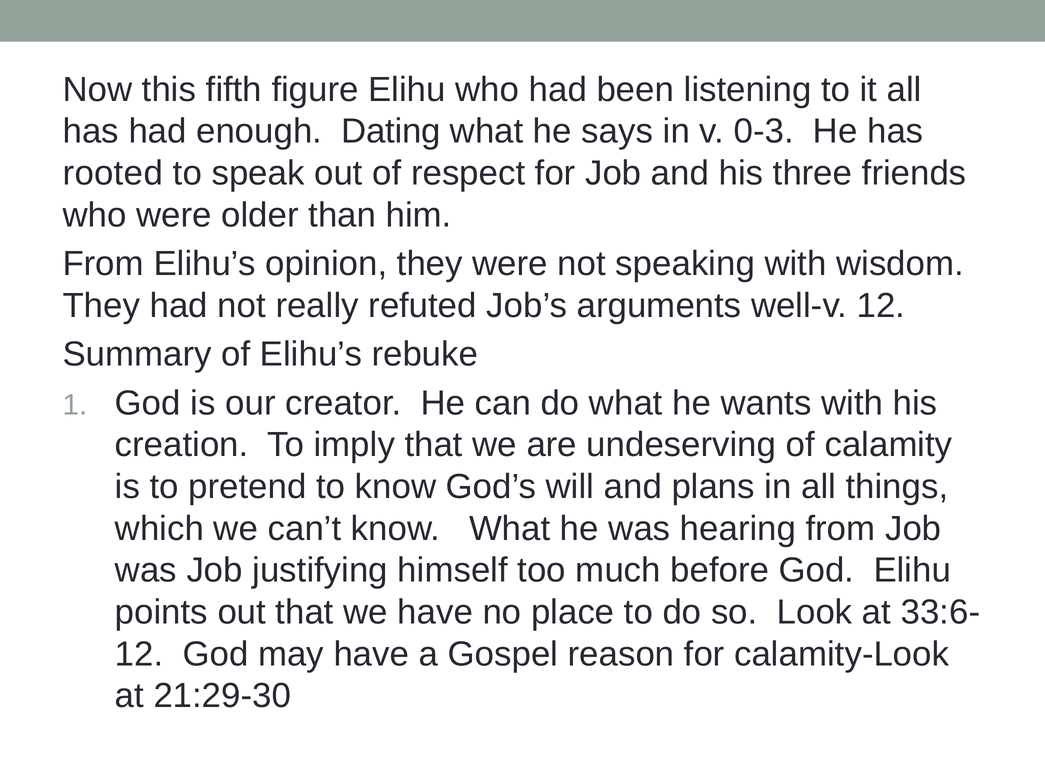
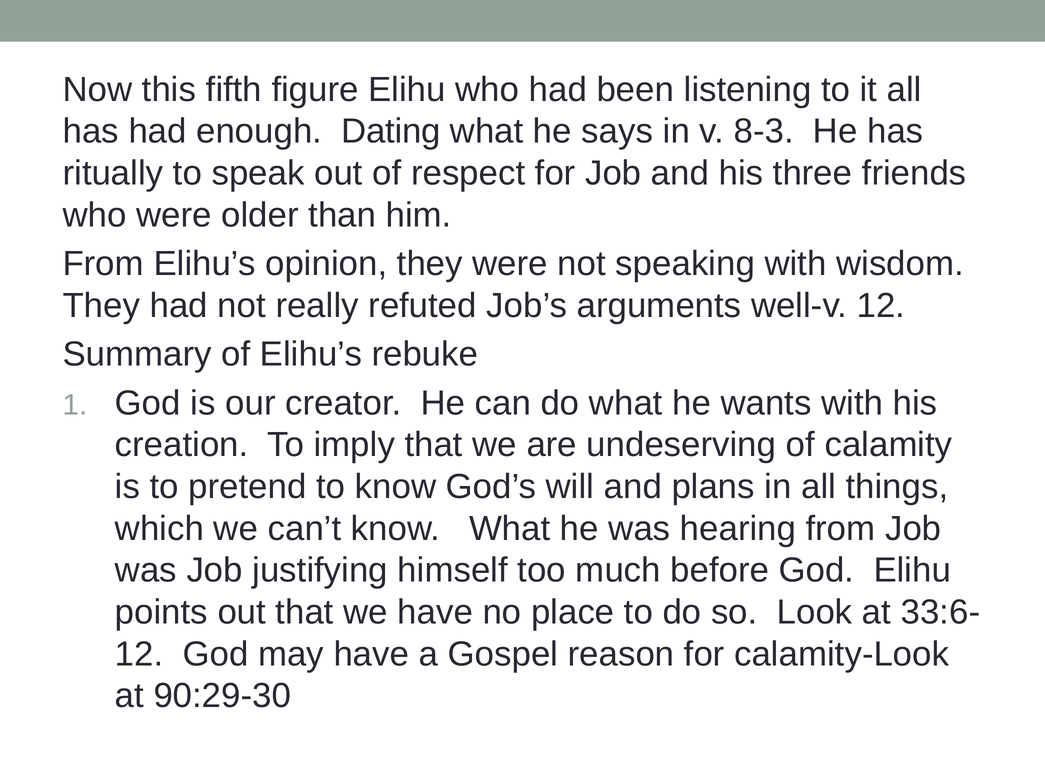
0-3: 0-3 -> 8-3
rooted: rooted -> ritually
21:29-30: 21:29-30 -> 90:29-30
